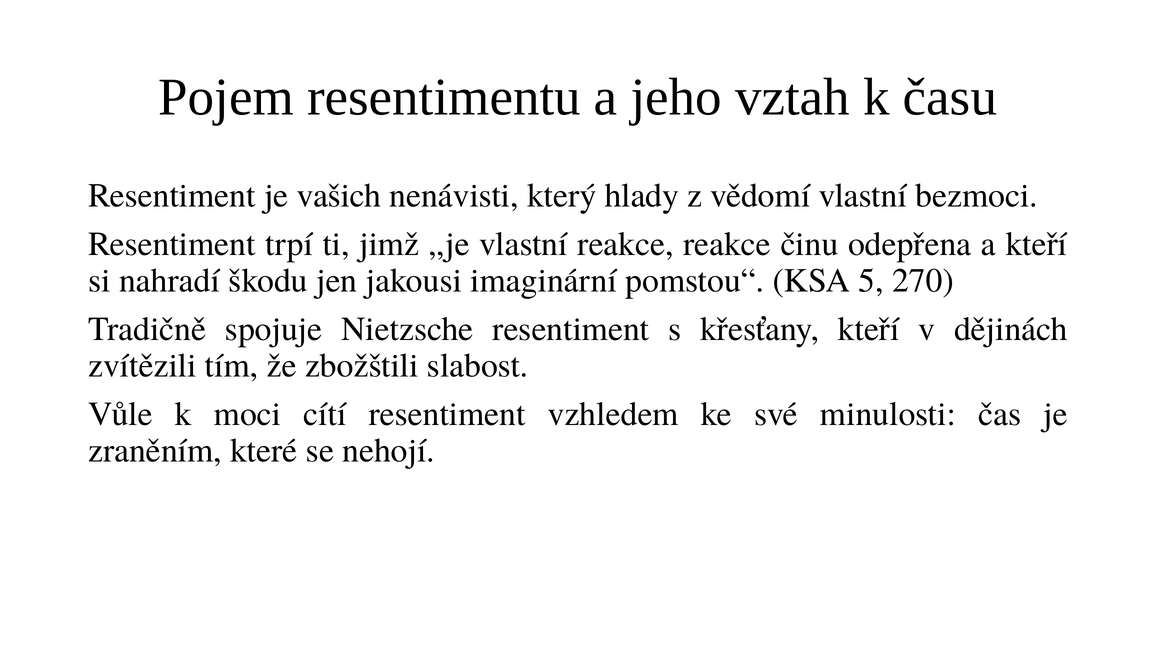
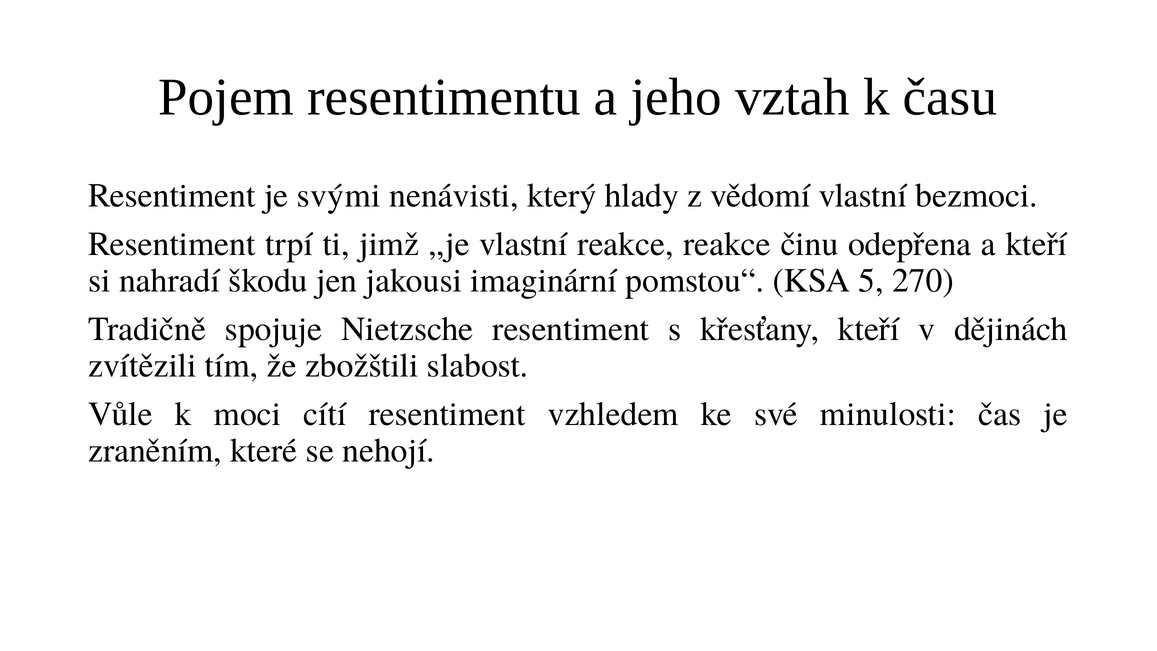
vašich: vašich -> svými
